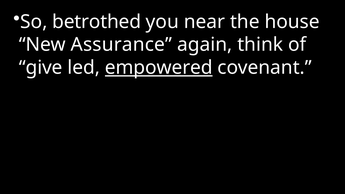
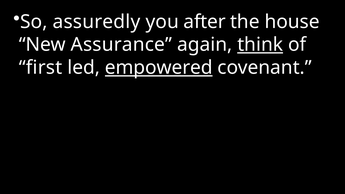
betrothed: betrothed -> assuredly
near: near -> after
think underline: none -> present
give: give -> first
